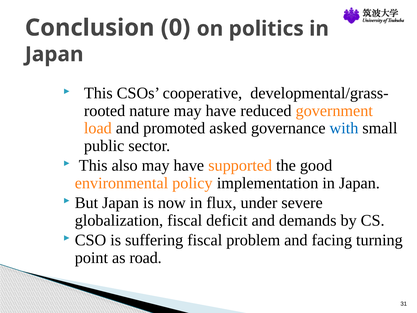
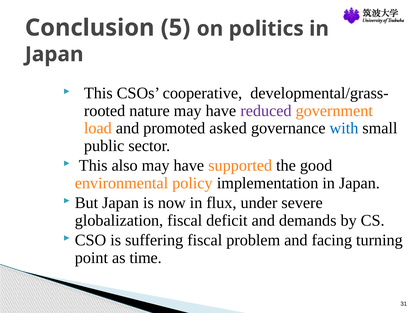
0: 0 -> 5
reduced colour: black -> purple
road: road -> time
